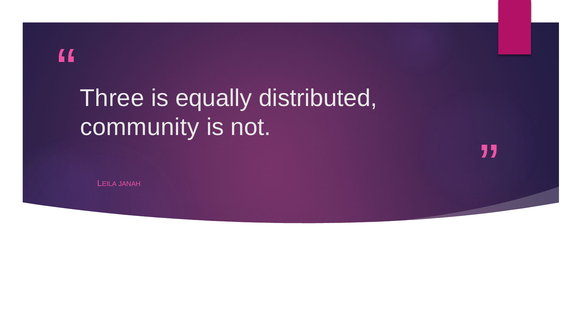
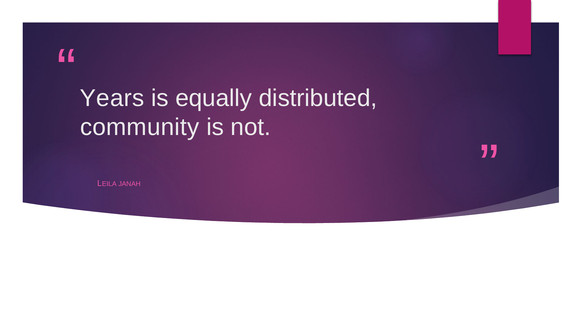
Three: Three -> Years
